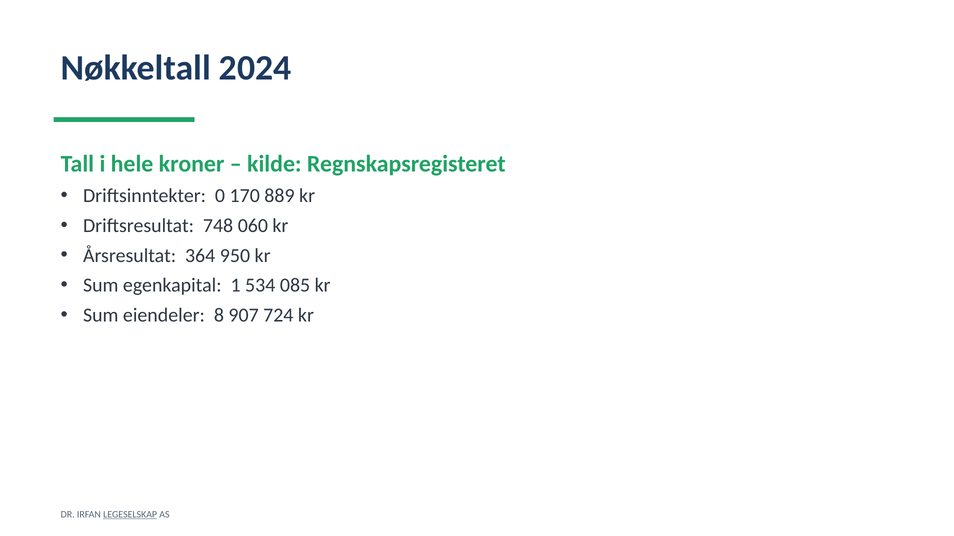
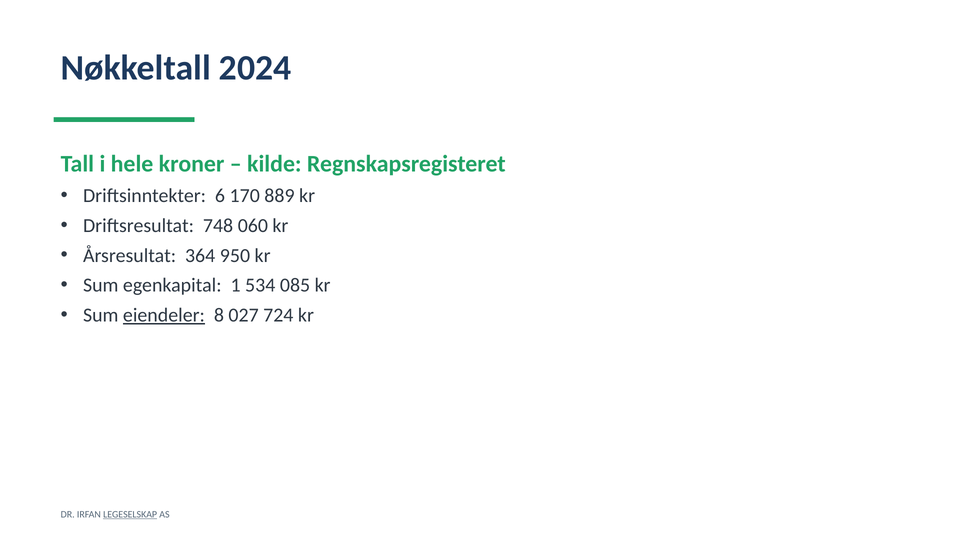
0: 0 -> 6
eiendeler underline: none -> present
907: 907 -> 027
